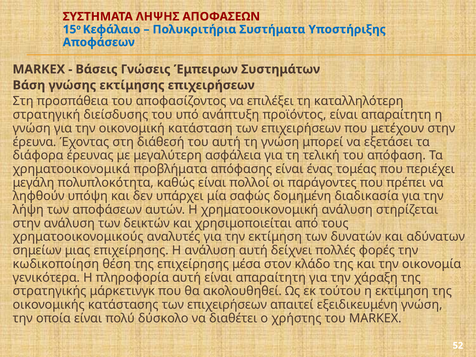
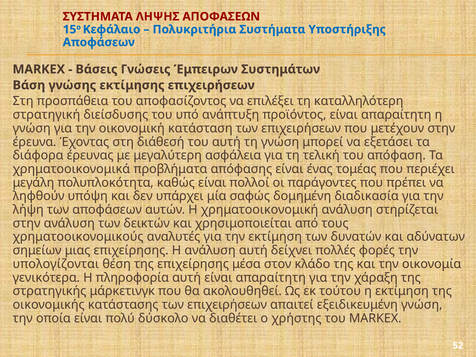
κωδικοποίηση: κωδικοποίηση -> υπολογίζονται
